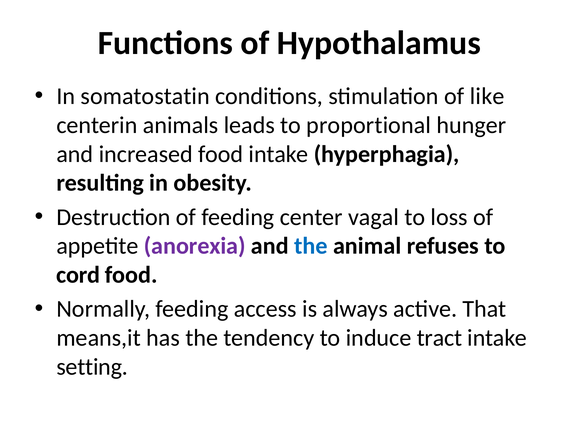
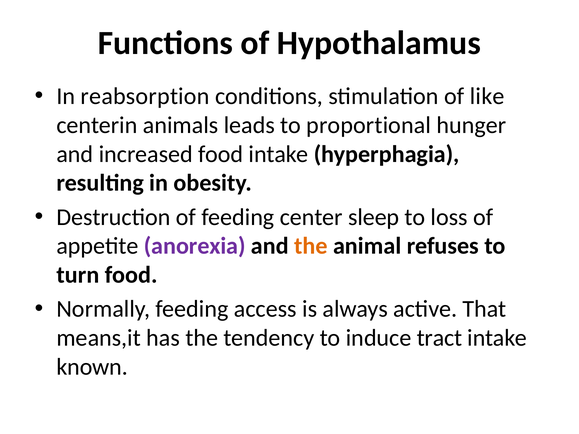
somatostatin: somatostatin -> reabsorption
vagal: vagal -> sleep
the at (311, 246) colour: blue -> orange
cord: cord -> turn
setting: setting -> known
